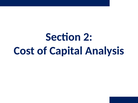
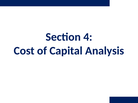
2: 2 -> 4
